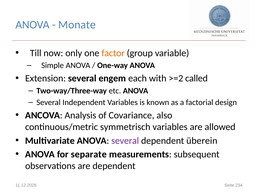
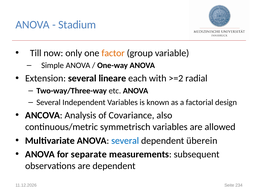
Monate: Monate -> Stadium
engem: engem -> lineare
called: called -> radial
several at (125, 140) colour: purple -> blue
